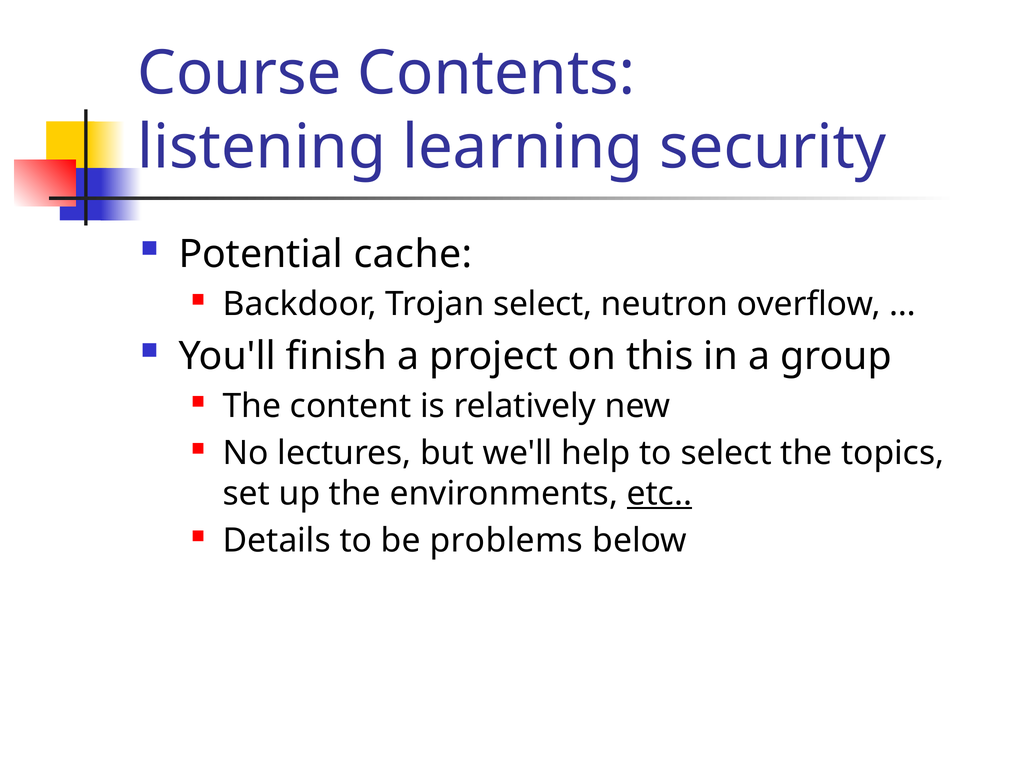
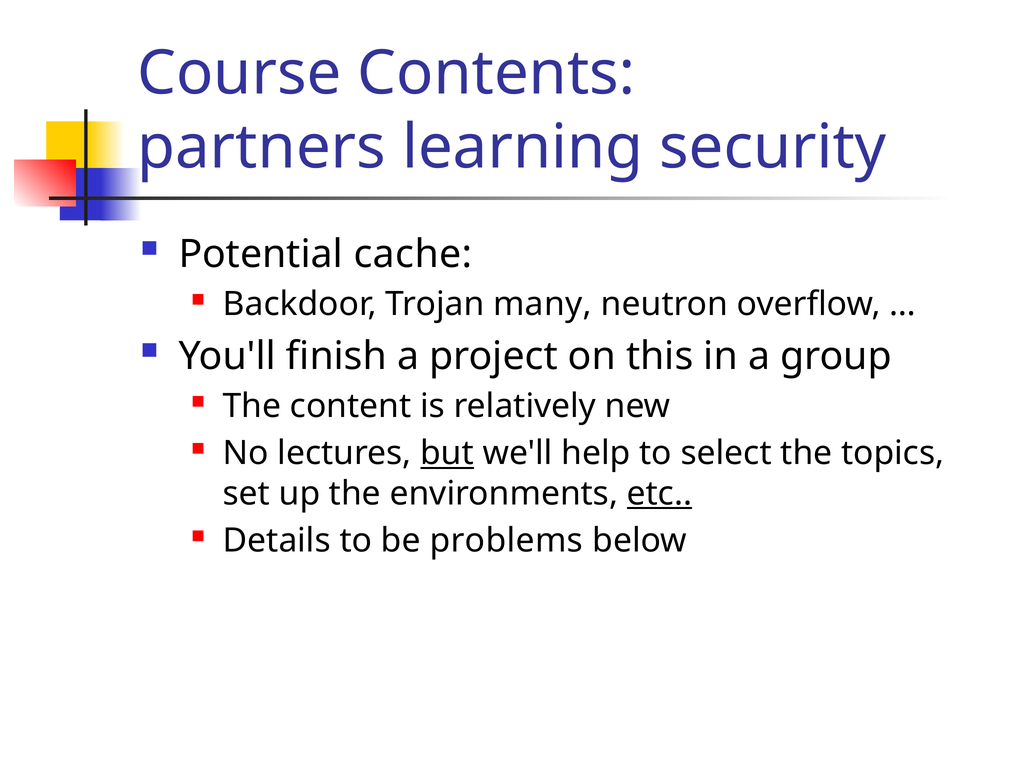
listening: listening -> partners
Trojan select: select -> many
but underline: none -> present
